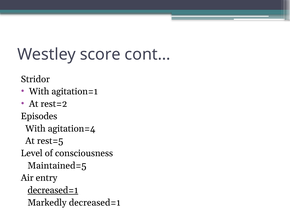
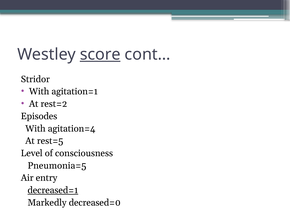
score underline: none -> present
Maintained=5: Maintained=5 -> Pneumonia=5
Markedly decreased=1: decreased=1 -> decreased=0
